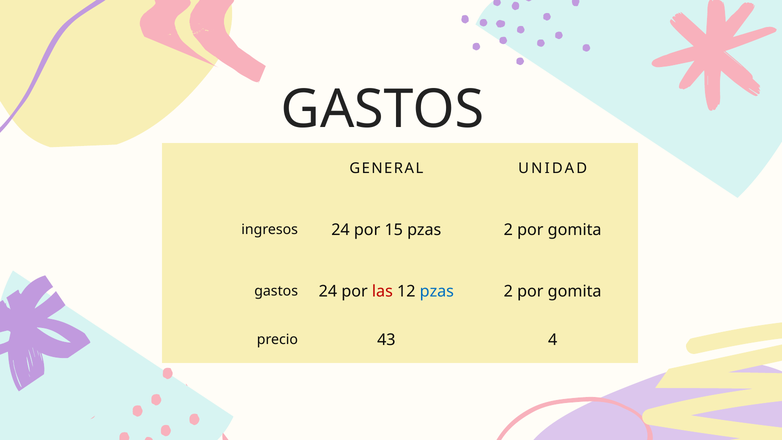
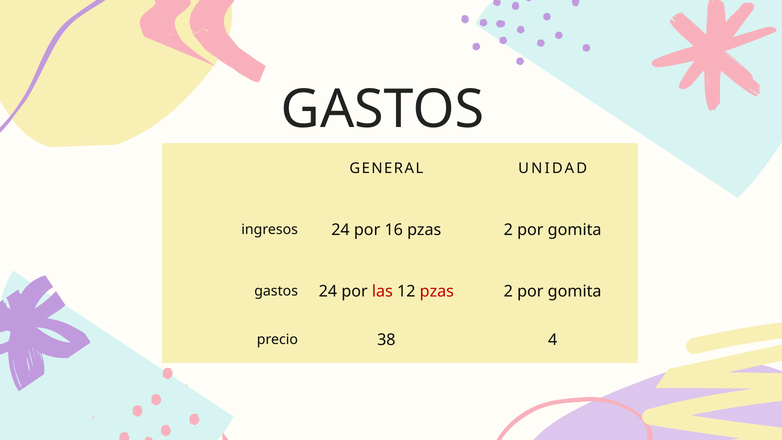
15: 15 -> 16
pzas at (437, 291) colour: blue -> red
43: 43 -> 38
